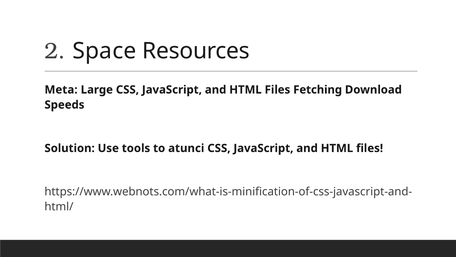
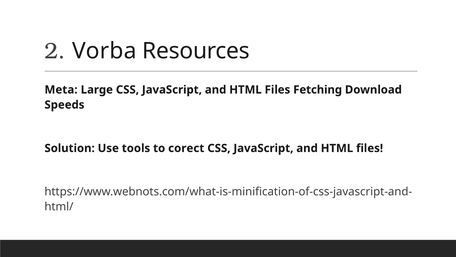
Space: Space -> Vorba
atunci: atunci -> corect
